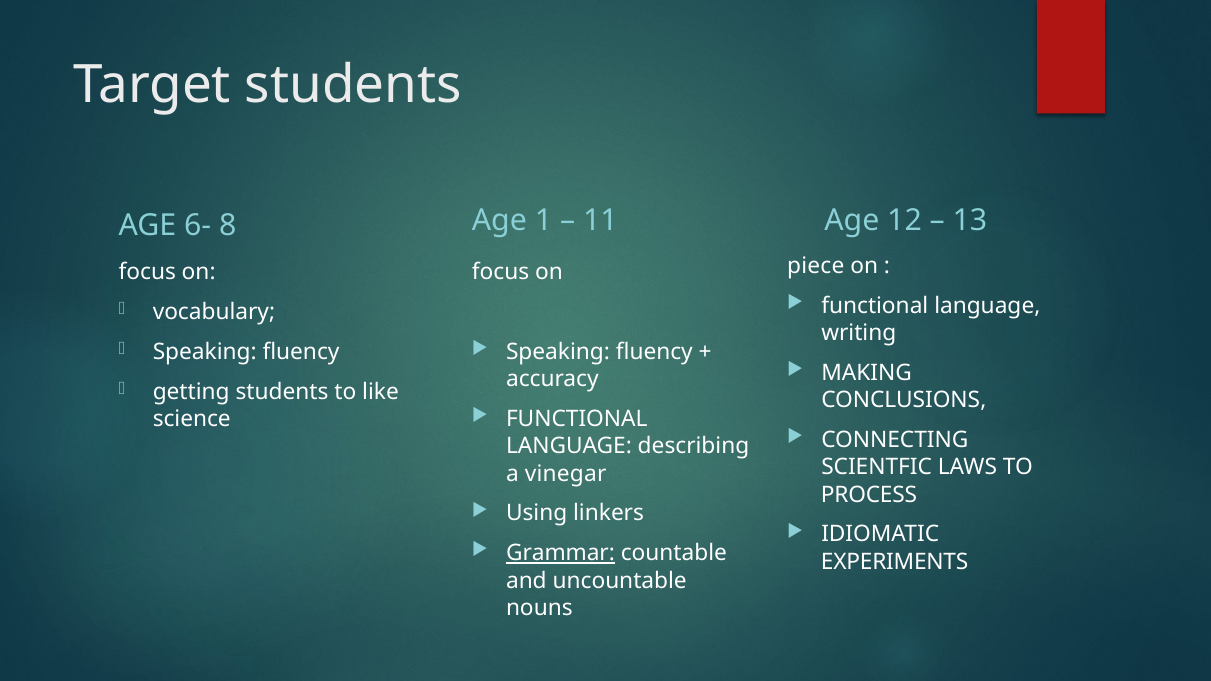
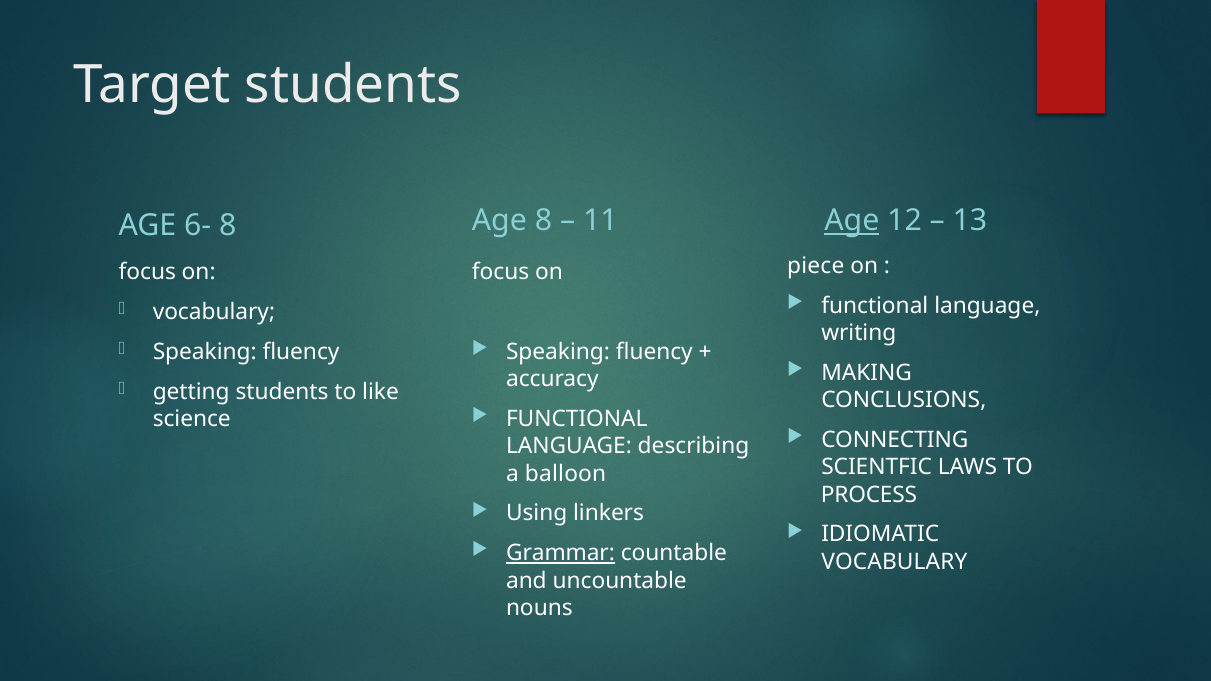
Age 1: 1 -> 8
Age at (852, 221) underline: none -> present
vinegar: vinegar -> balloon
EXPERIMENTS at (895, 562): EXPERIMENTS -> VOCABULARY
